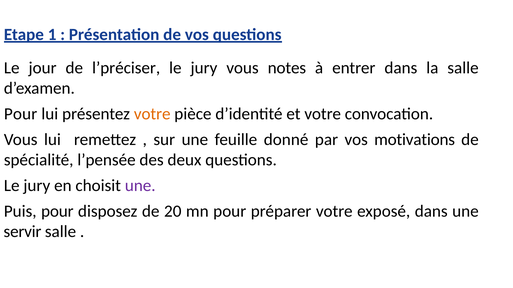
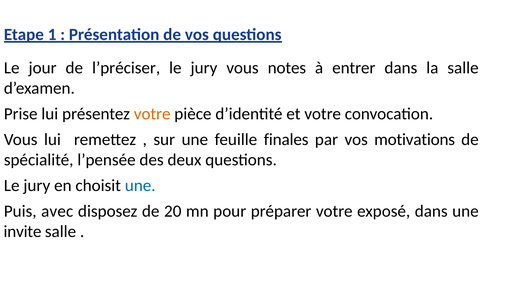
Pour at (21, 114): Pour -> Prise
donné: donné -> finales
une at (140, 186) colour: purple -> blue
Puis pour: pour -> avec
servir: servir -> invite
